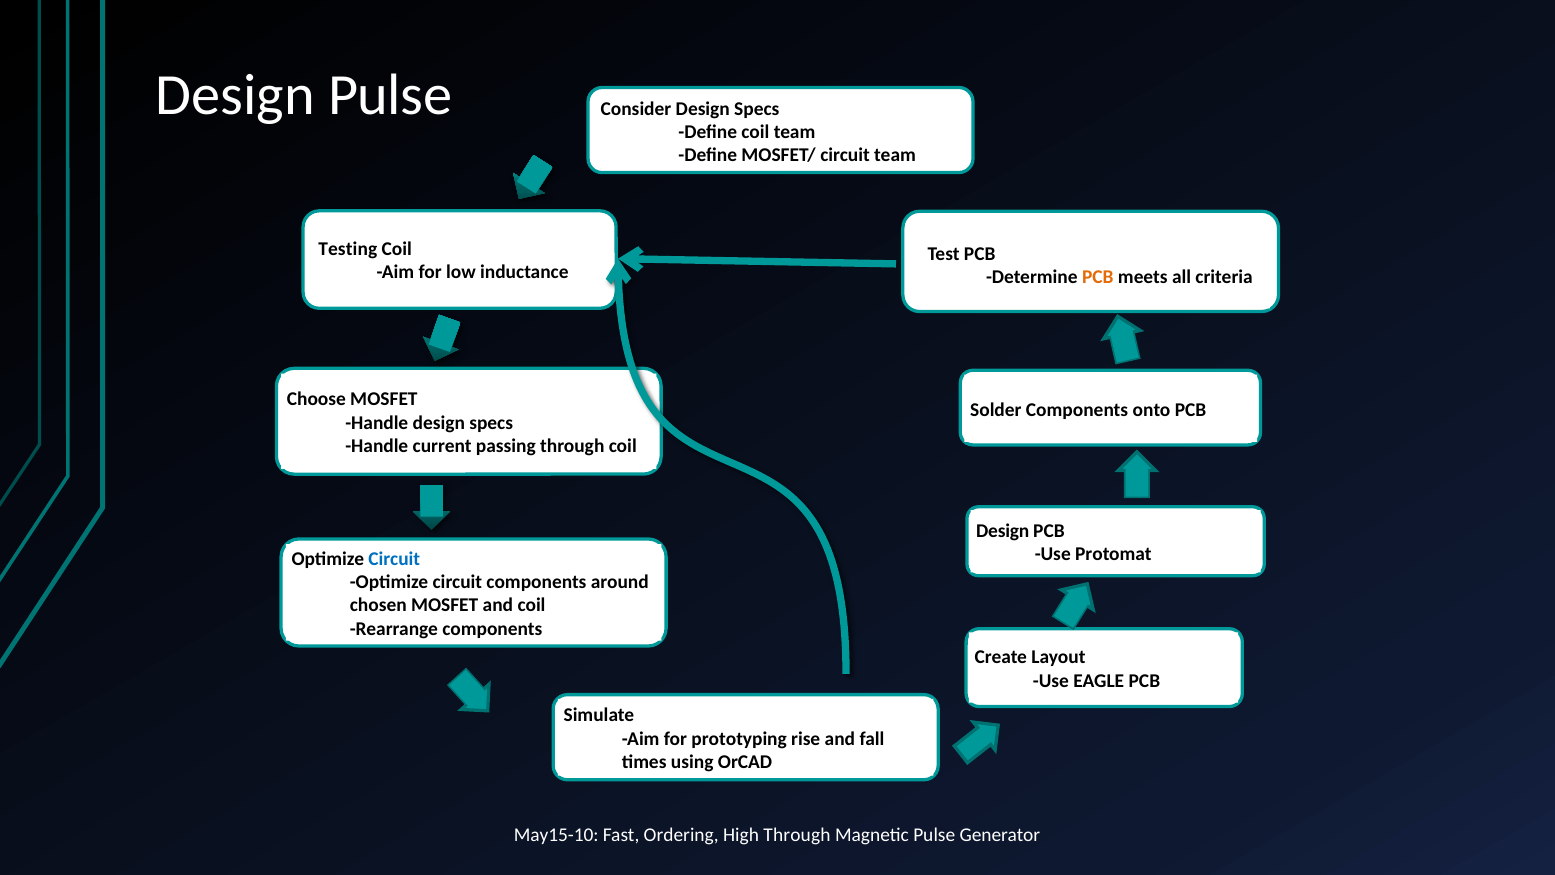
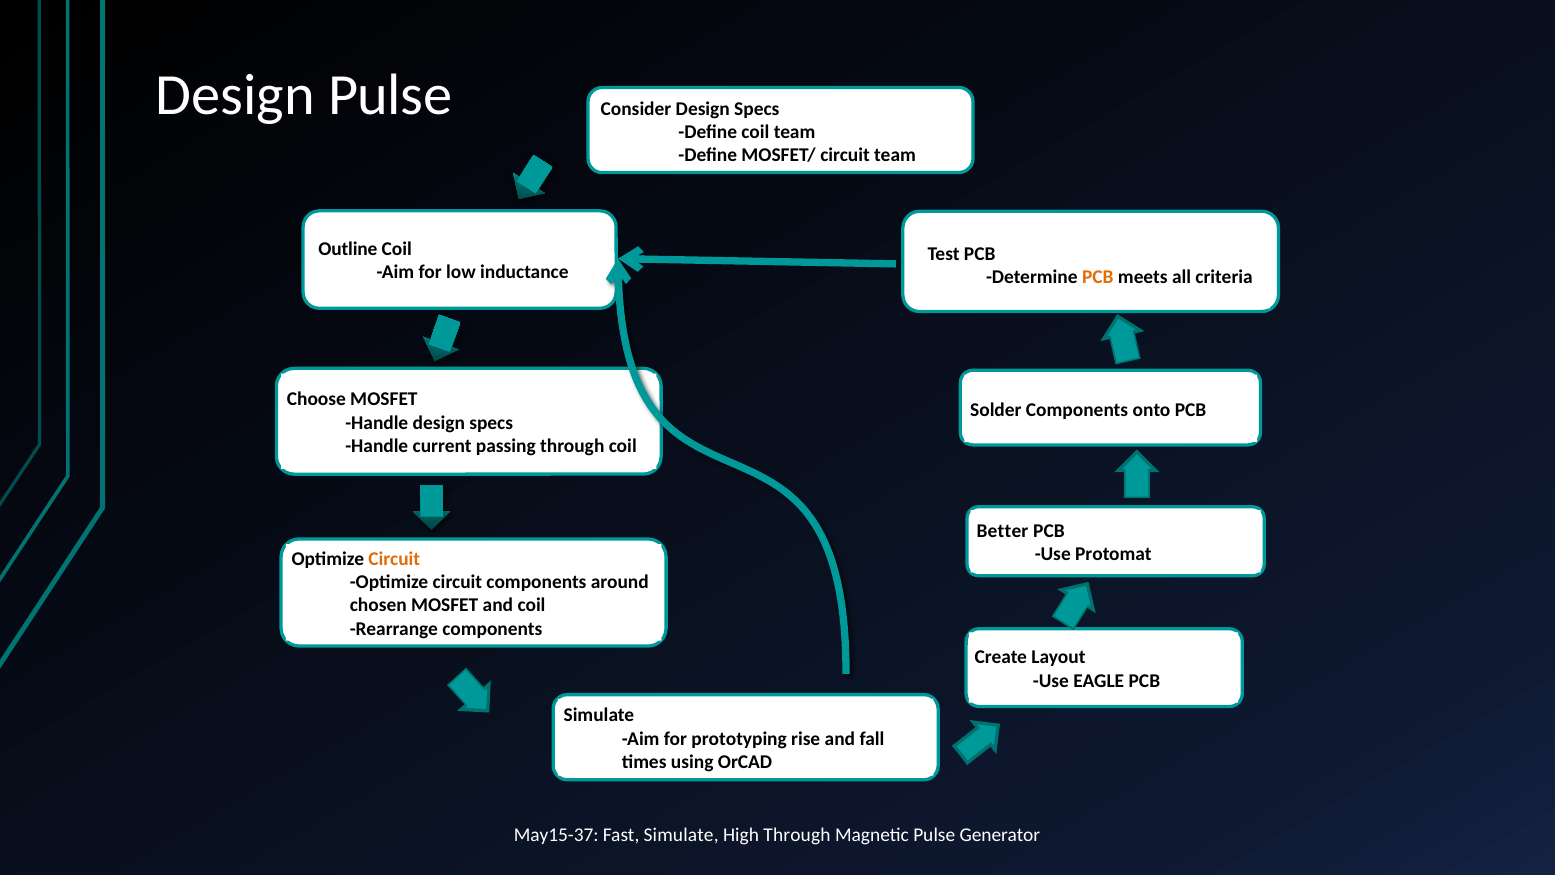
Testing: Testing -> Outline
Design at (1003, 531): Design -> Better
Circuit at (394, 559) colour: blue -> orange
May15-10: May15-10 -> May15-37
Fast Ordering: Ordering -> Simulate
